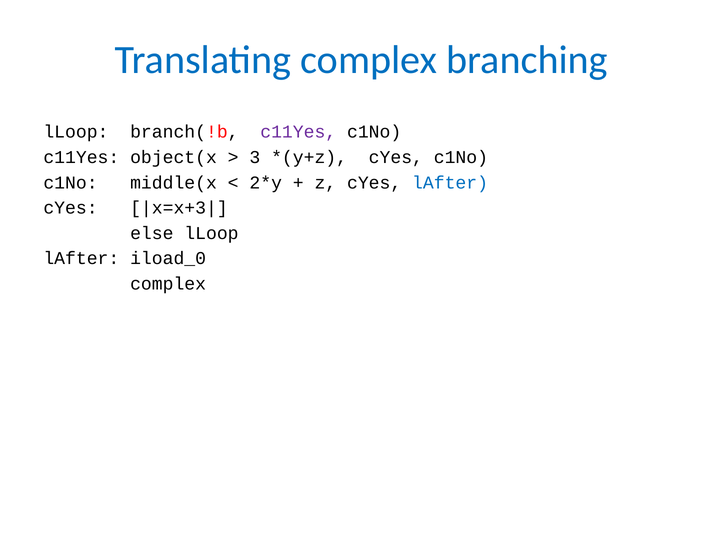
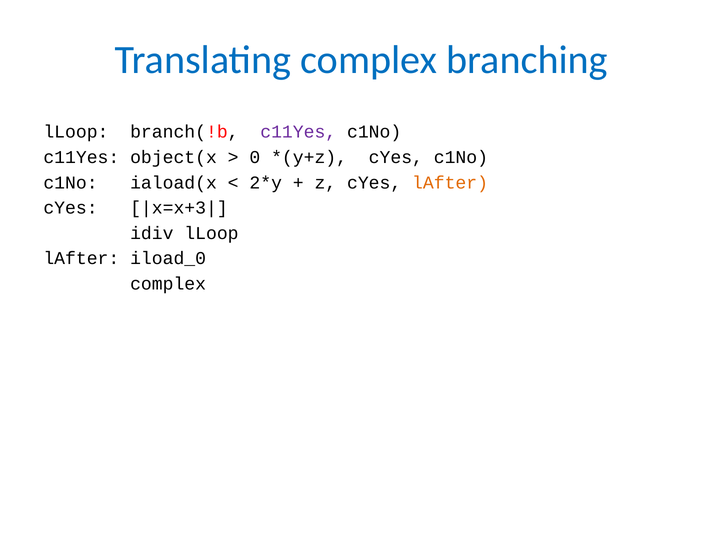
3: 3 -> 0
middle(x: middle(x -> iaload(x
lAfter at (450, 183) colour: blue -> orange
else: else -> idiv
